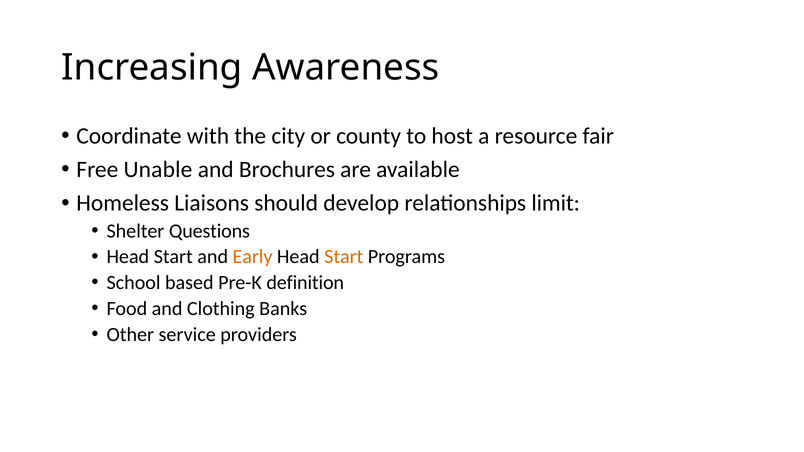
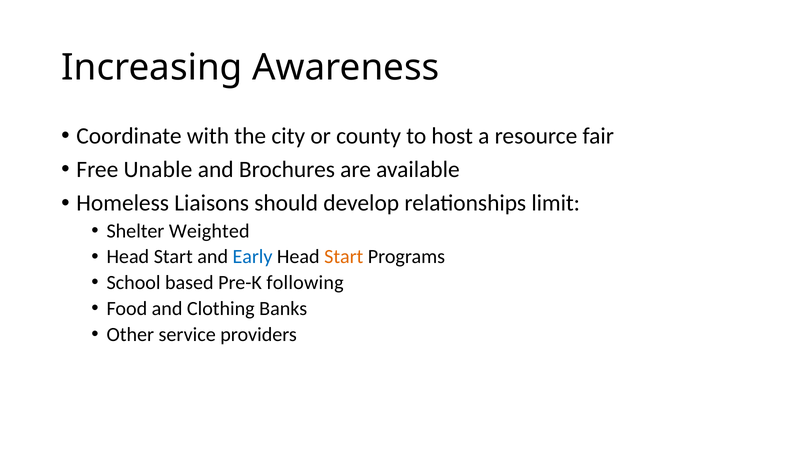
Questions: Questions -> Weighted
Early colour: orange -> blue
definition: definition -> following
